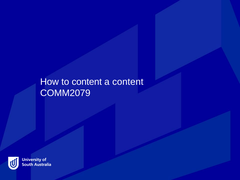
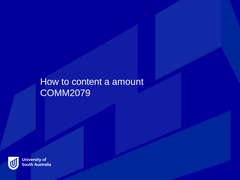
a content: content -> amount
